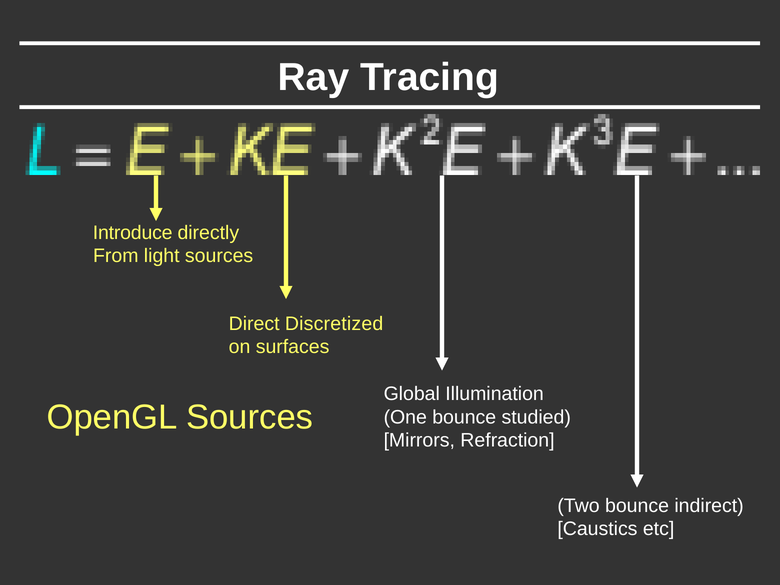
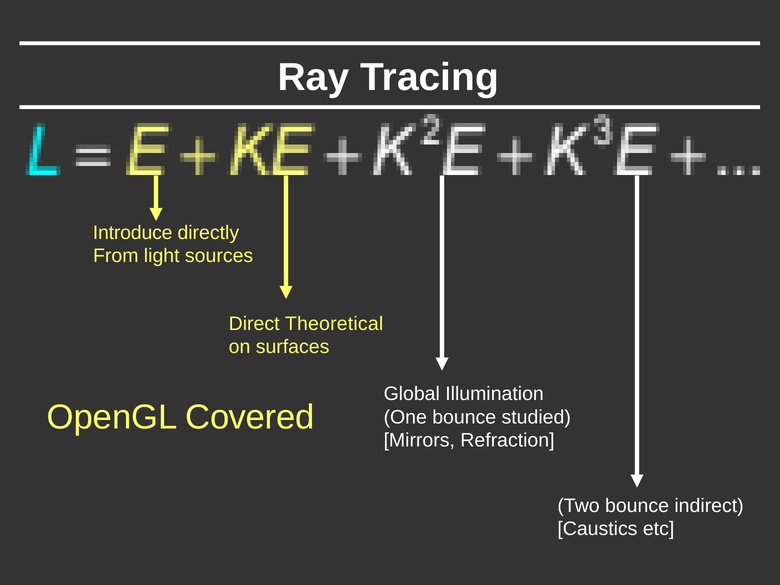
Discretized: Discretized -> Theoretical
OpenGL Sources: Sources -> Covered
